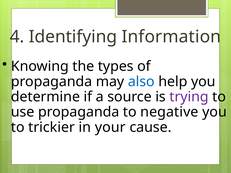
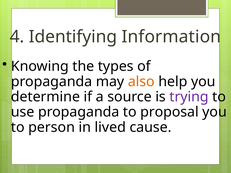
also colour: blue -> orange
negative: negative -> proposal
trickier: trickier -> person
your: your -> lived
